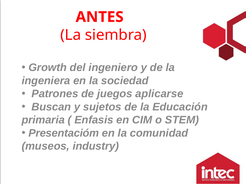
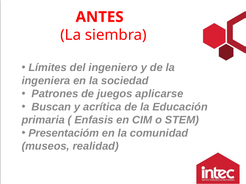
Growth: Growth -> Límites
sujetos: sujetos -> acrítica
industry: industry -> realidad
